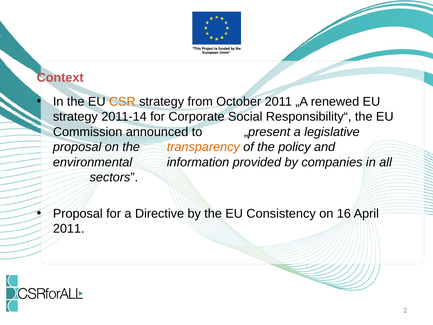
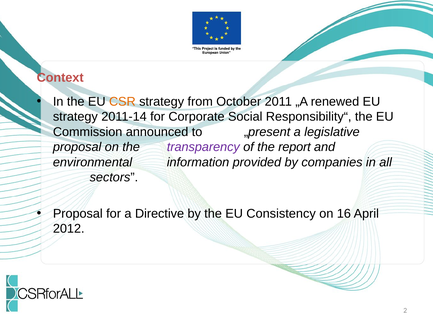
transparency colour: orange -> purple
policy: policy -> report
2011 at (69, 229): 2011 -> 2012
